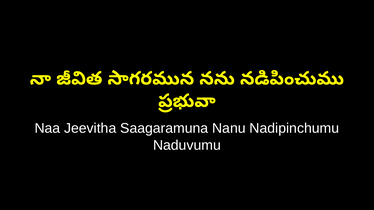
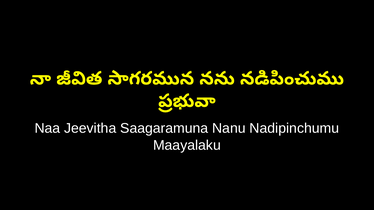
Naduvumu: Naduvumu -> Maayalaku
